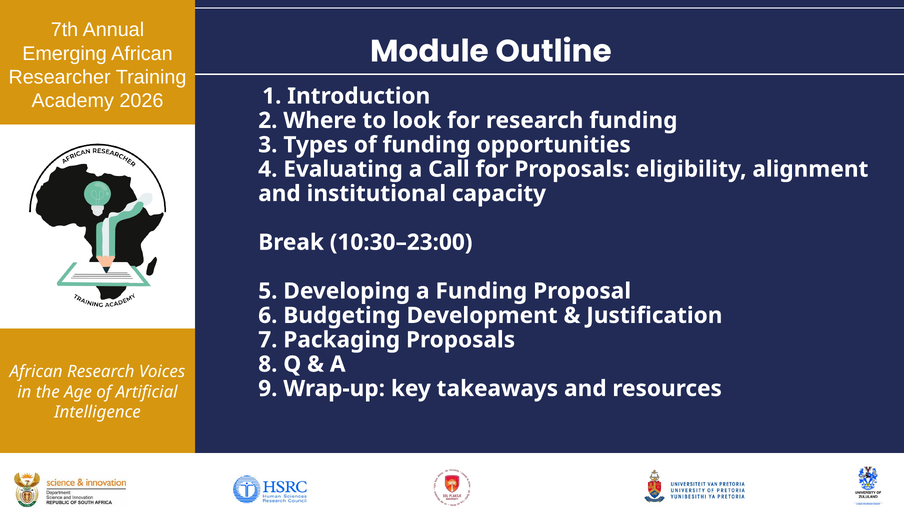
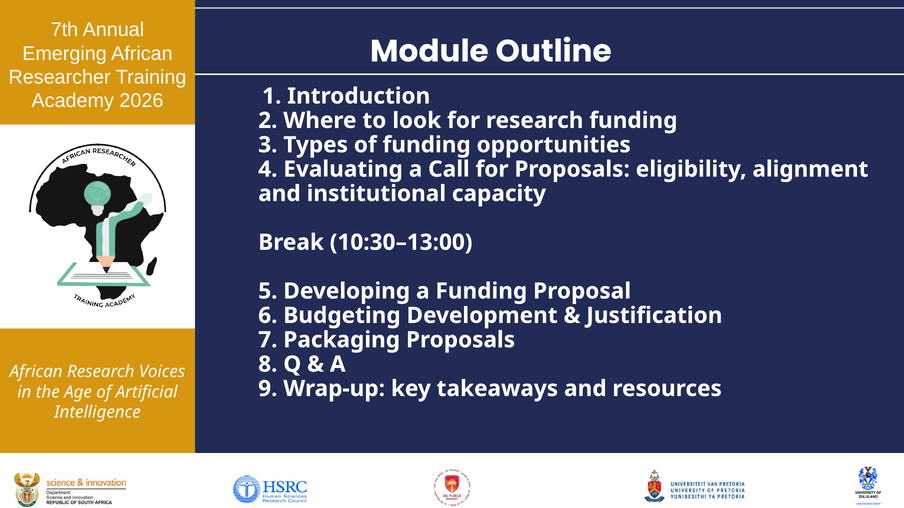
10:30–23:00: 10:30–23:00 -> 10:30–13:00
